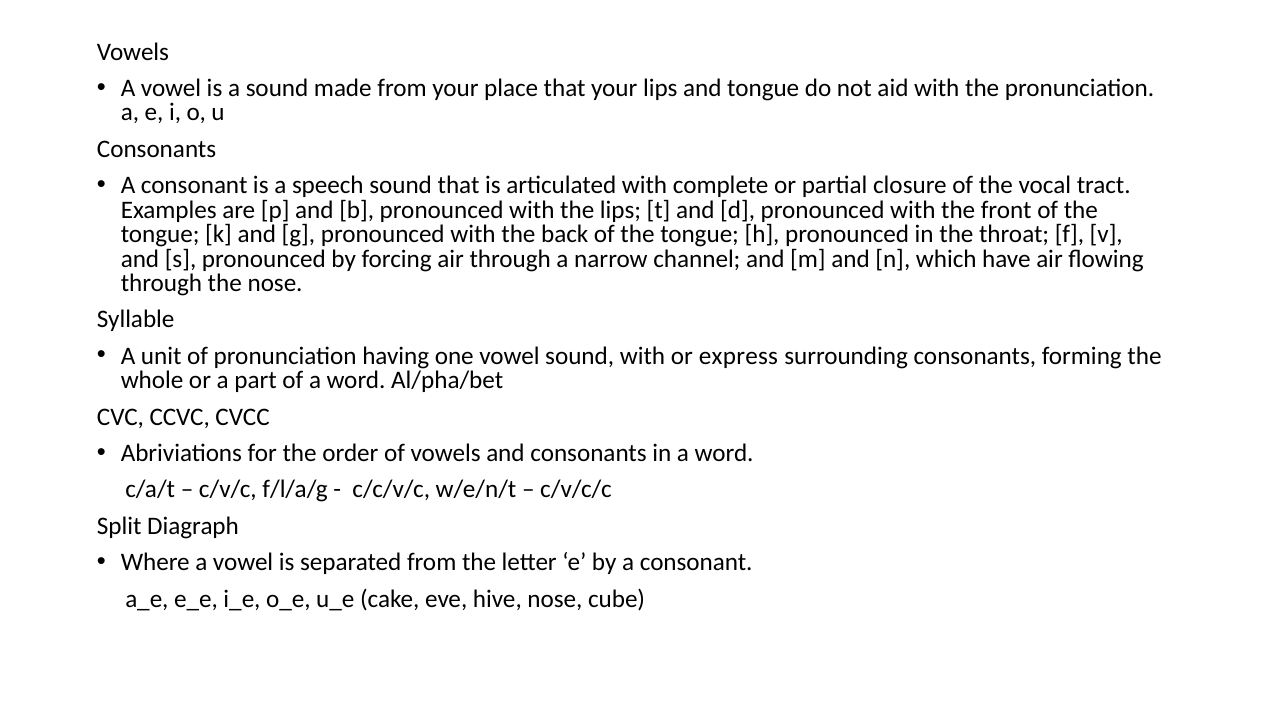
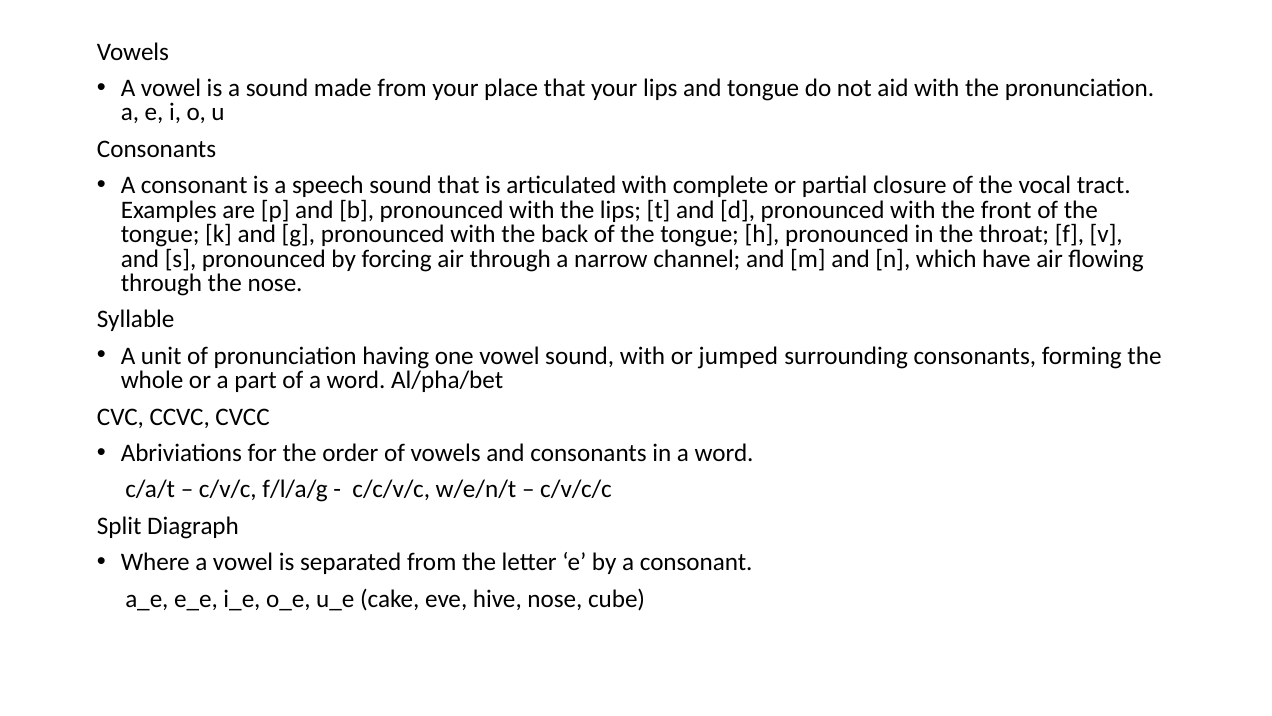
express: express -> jumped
